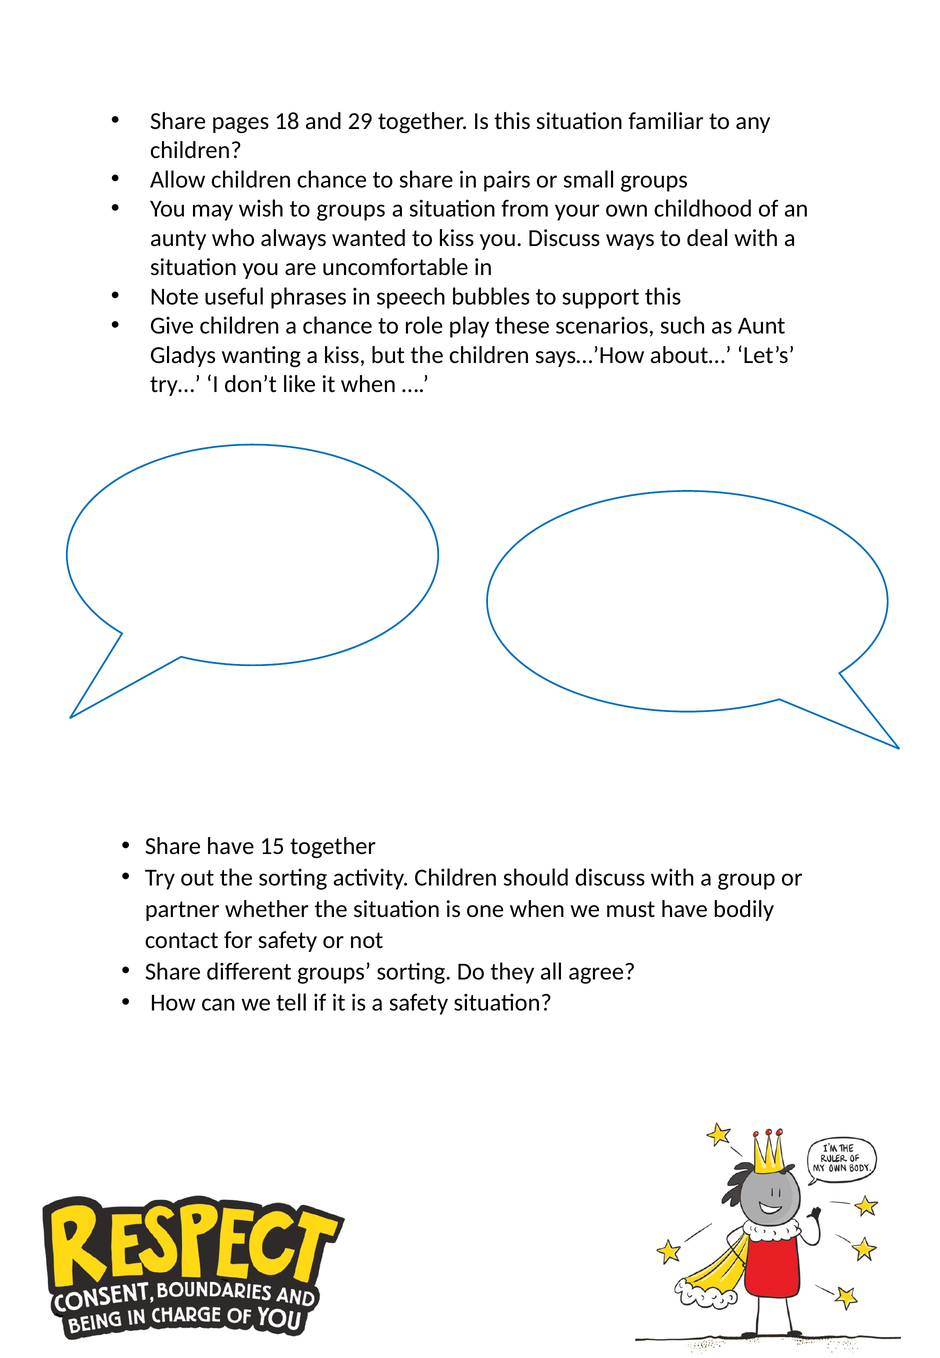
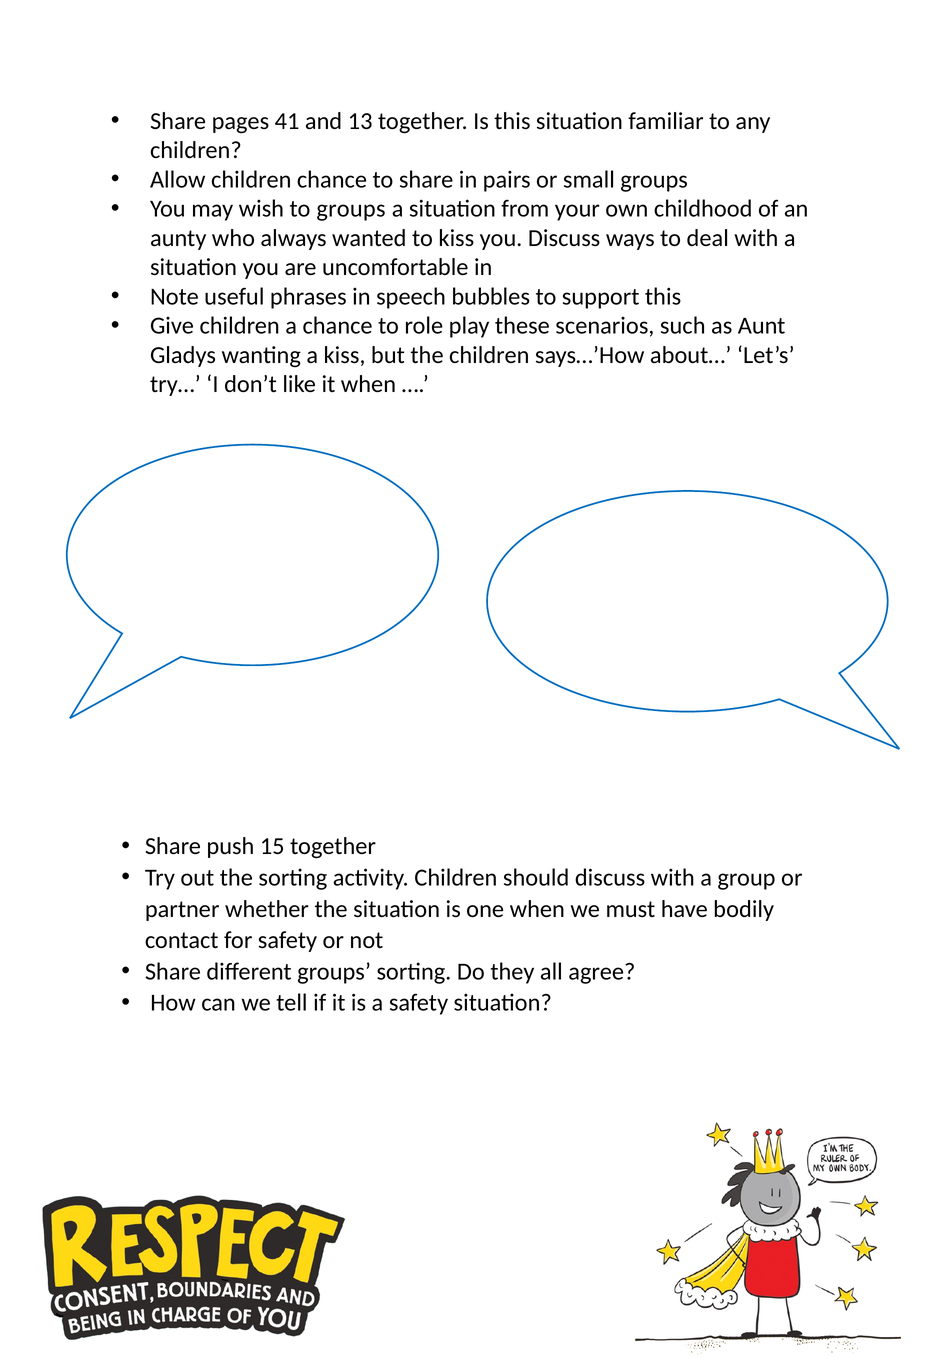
18: 18 -> 41
29: 29 -> 13
Share have: have -> push
